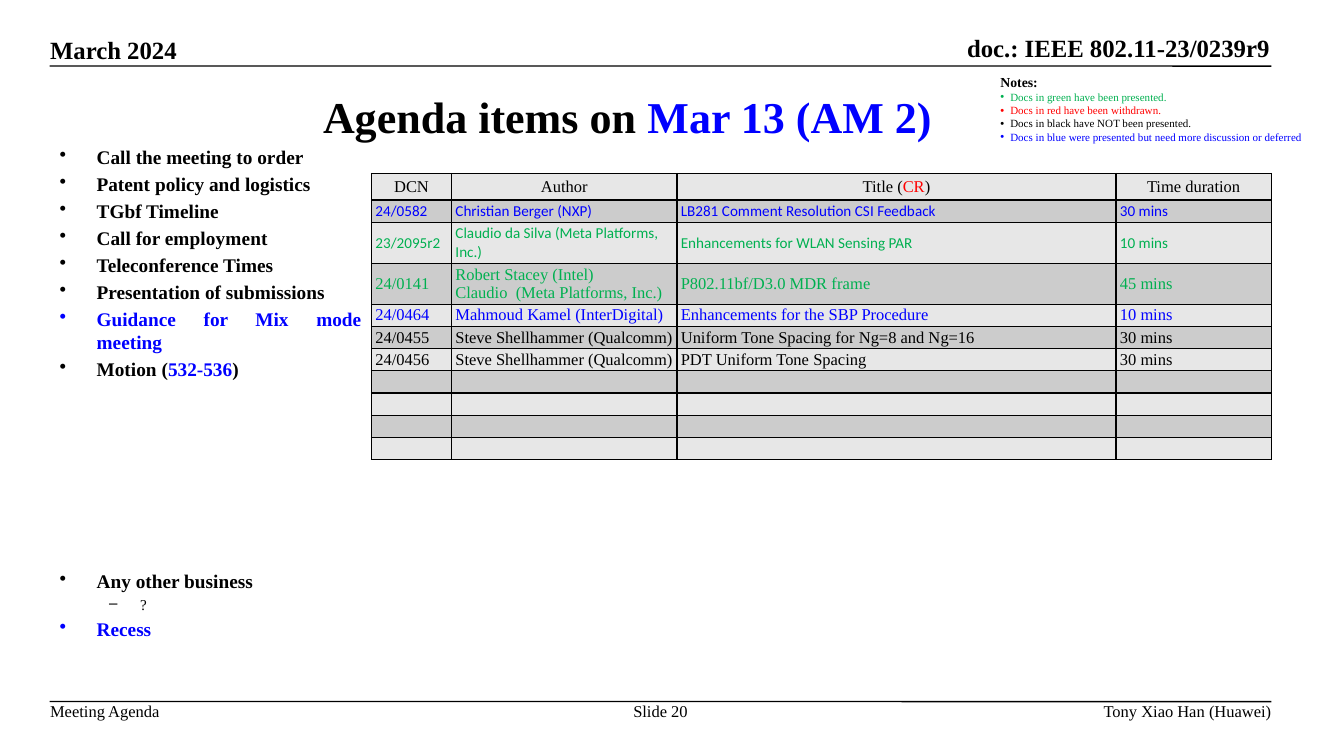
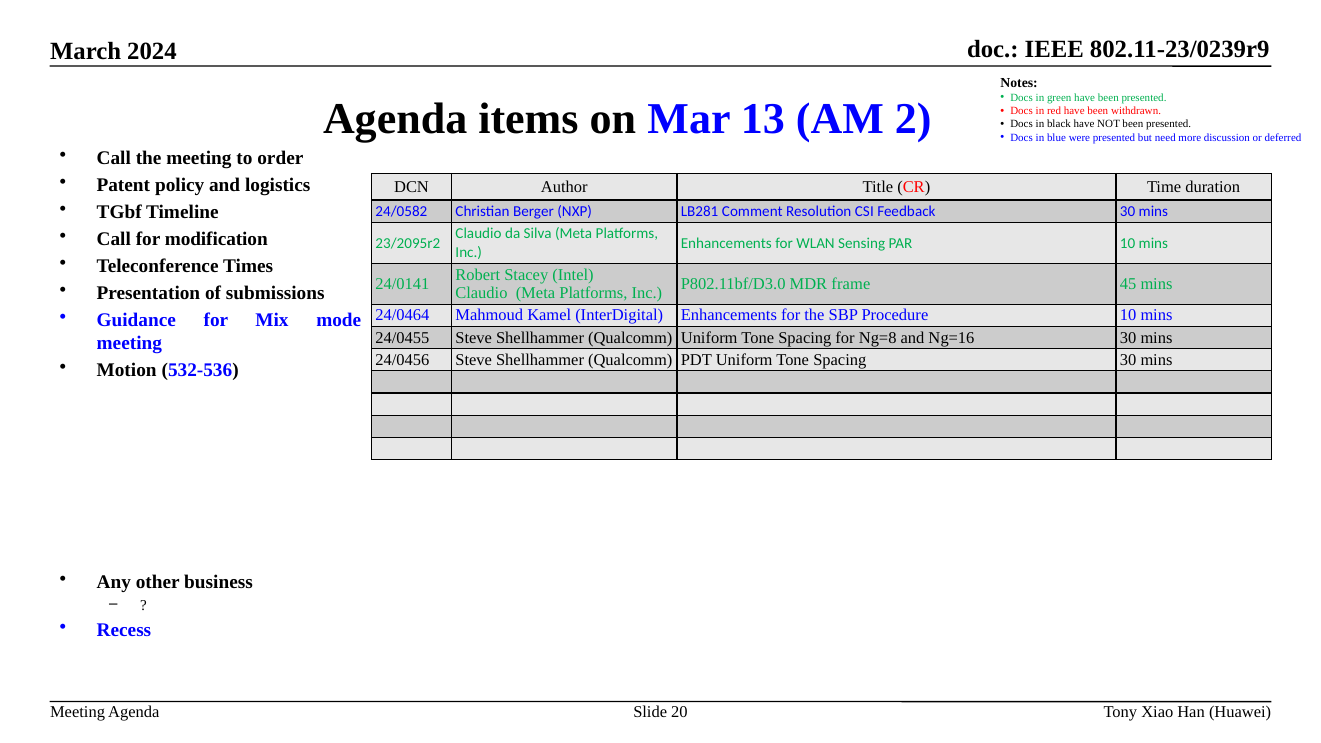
employment: employment -> modification
